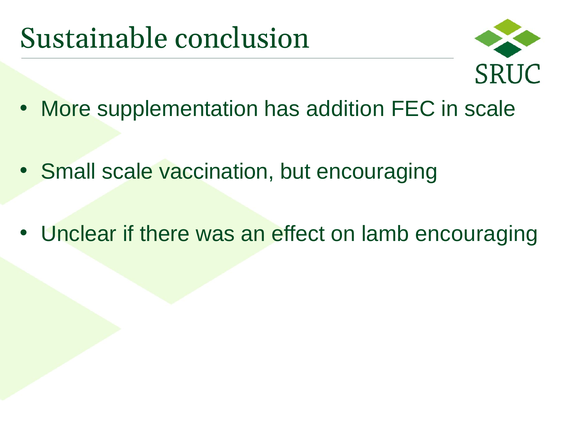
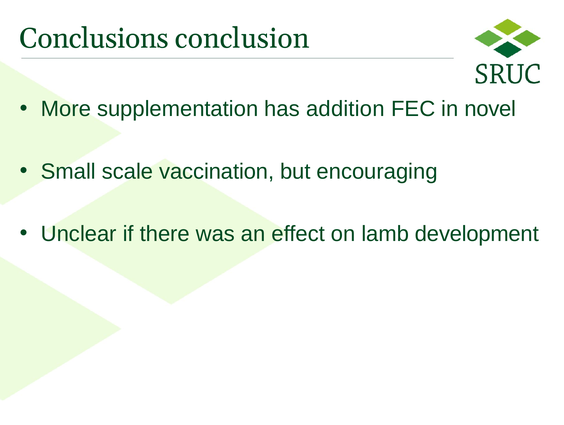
Sustainable: Sustainable -> Conclusions
in scale: scale -> novel
lamb encouraging: encouraging -> development
